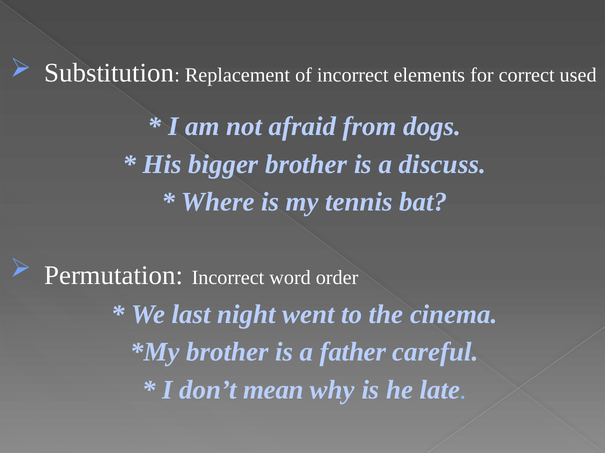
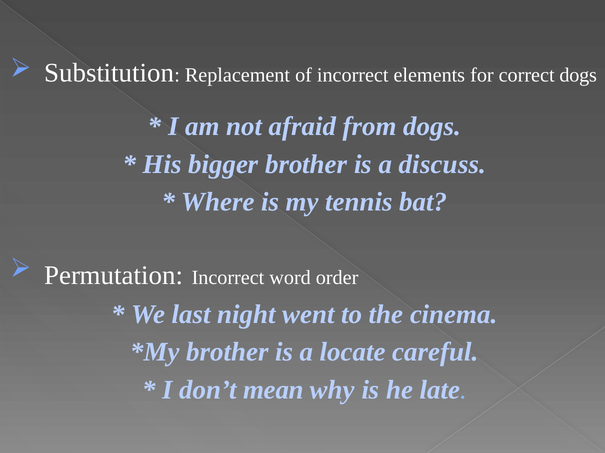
correct used: used -> dogs
father: father -> locate
